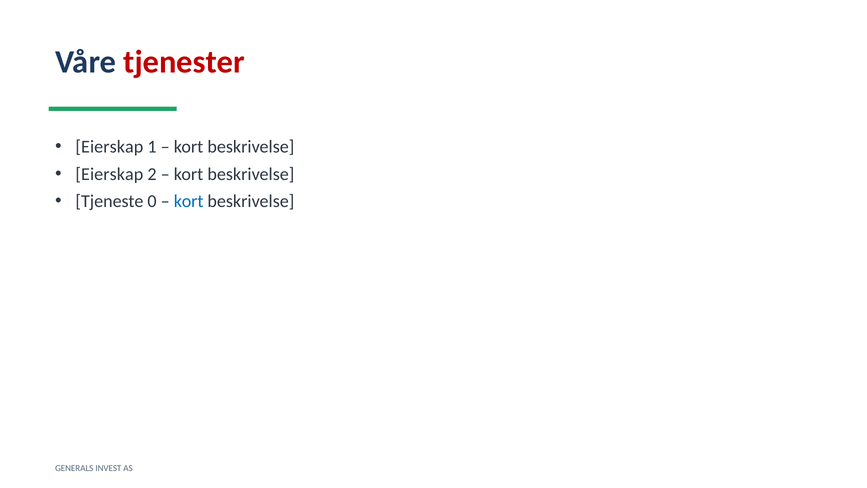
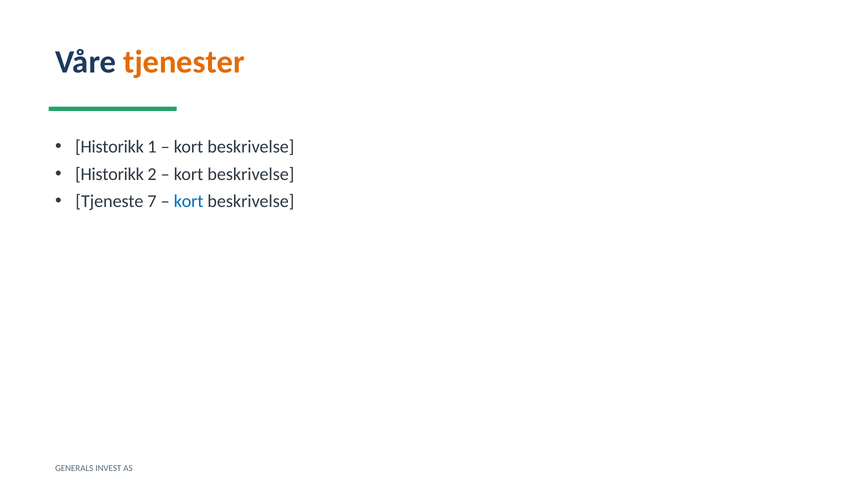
tjenester colour: red -> orange
Eierskap at (109, 147): Eierskap -> Historikk
Eierskap at (109, 174): Eierskap -> Historikk
0: 0 -> 7
